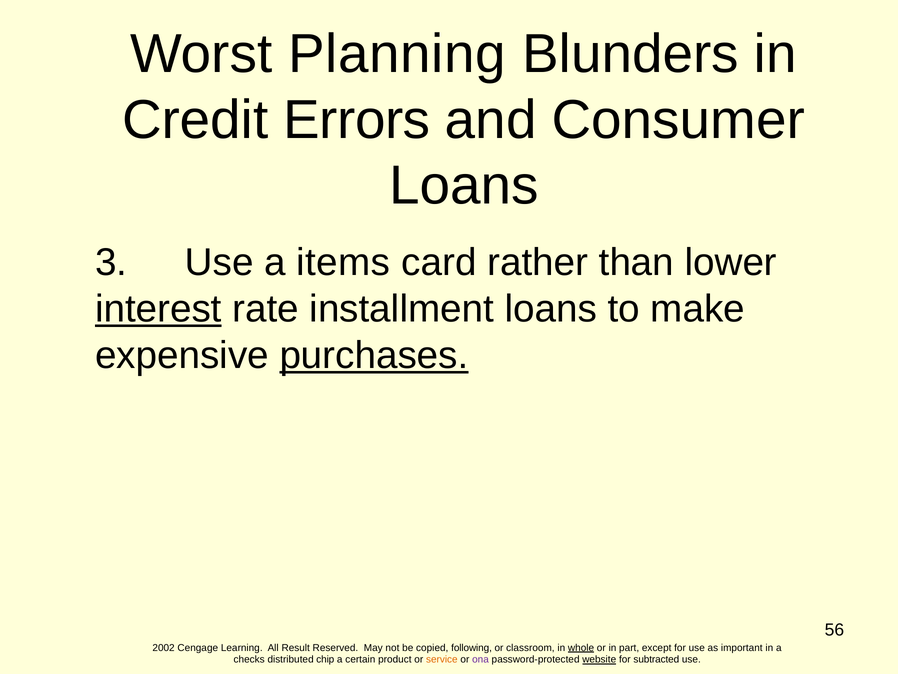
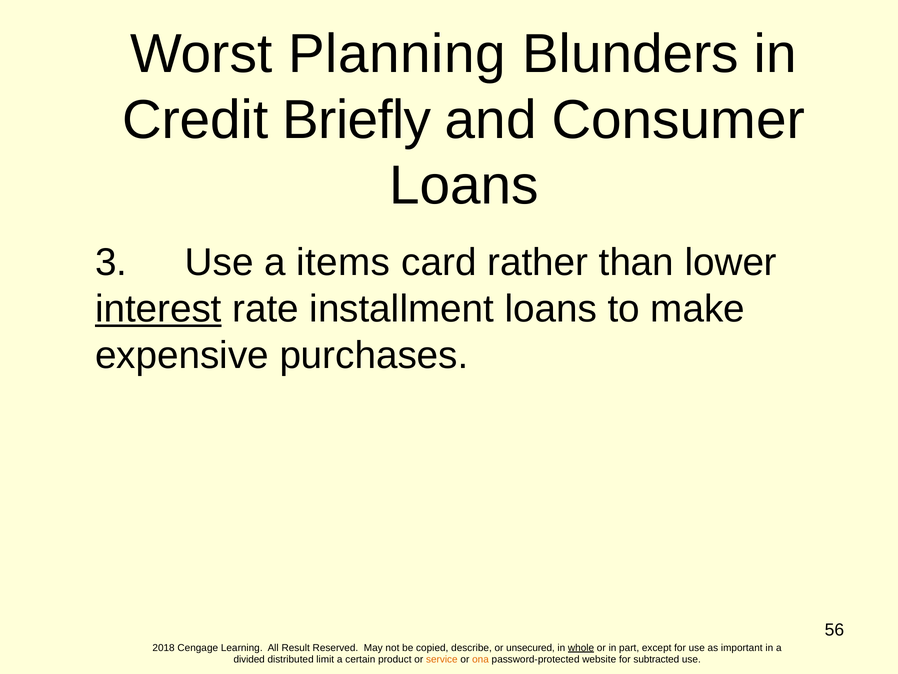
Errors: Errors -> Briefly
purchases underline: present -> none
2002: 2002 -> 2018
following: following -> describe
classroom: classroom -> unsecured
checks: checks -> divided
chip: chip -> limit
ona colour: purple -> orange
website underline: present -> none
